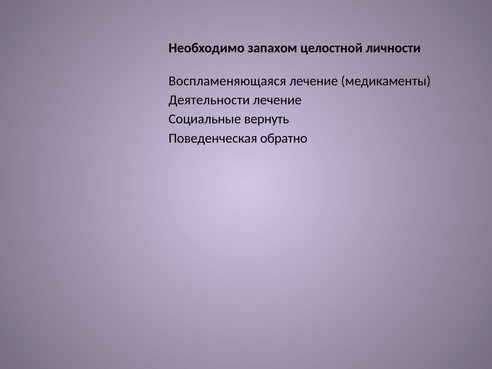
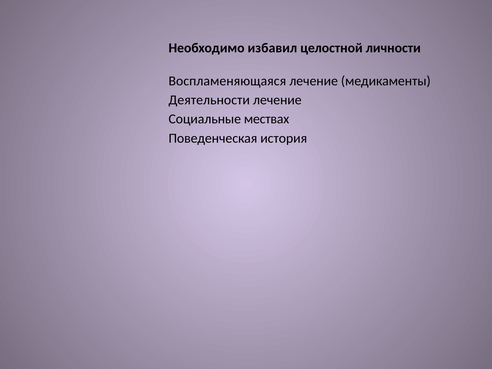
запахом: запахом -> избавил
вернуть: вернуть -> мествах
обратно: обратно -> история
